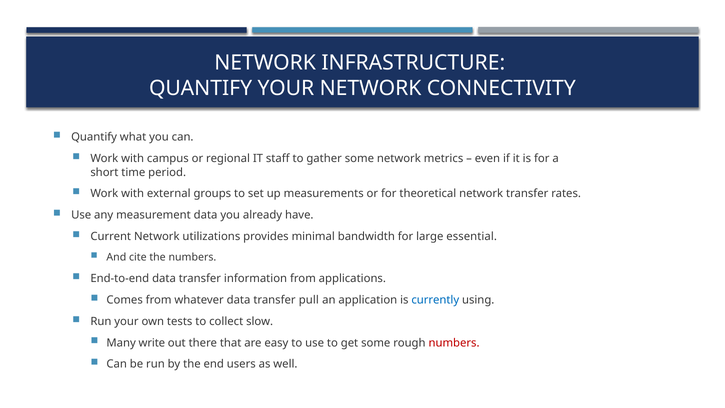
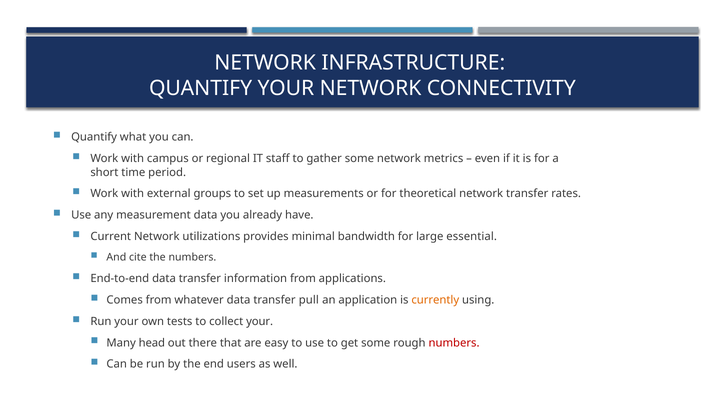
currently colour: blue -> orange
collect slow: slow -> your
write: write -> head
